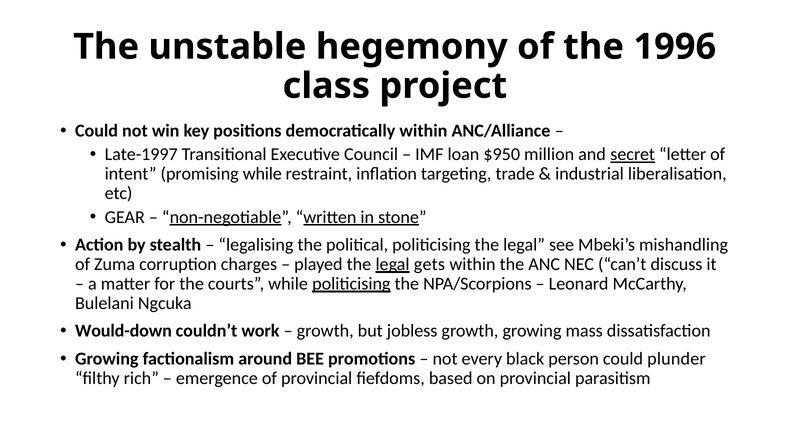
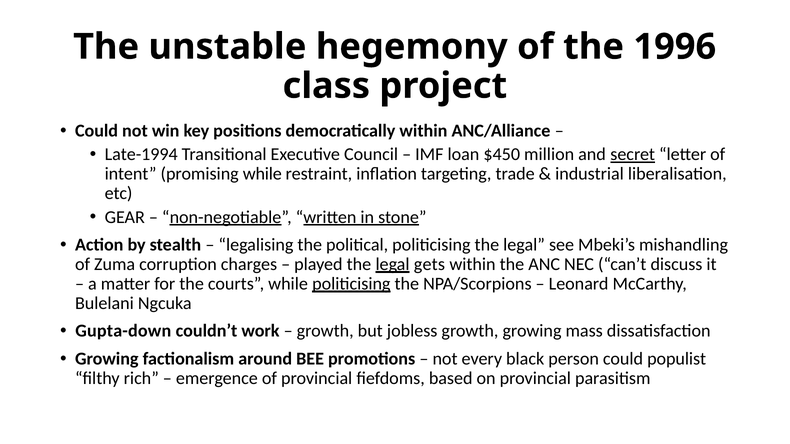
Late-1997: Late-1997 -> Late-1994
$950: $950 -> $450
Would-down: Would-down -> Gupta-down
plunder: plunder -> populist
